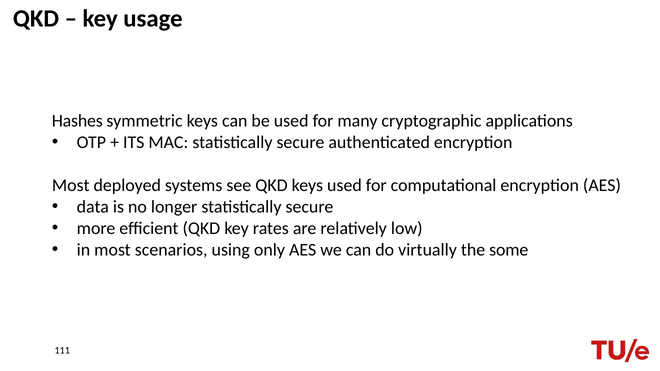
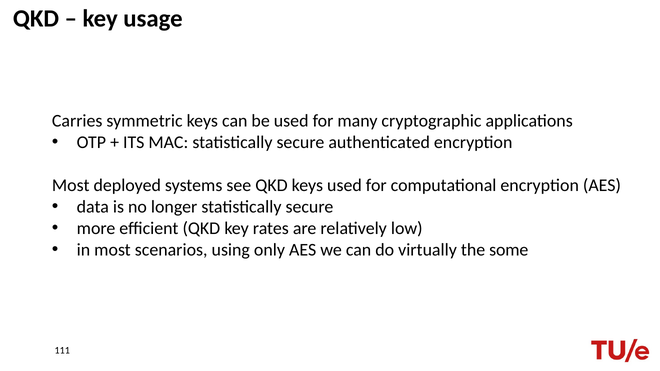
Hashes: Hashes -> Carries
